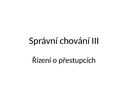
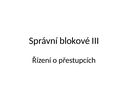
chování: chování -> blokové
